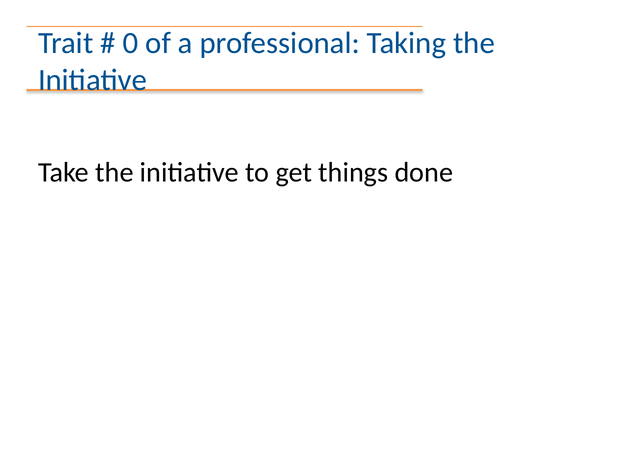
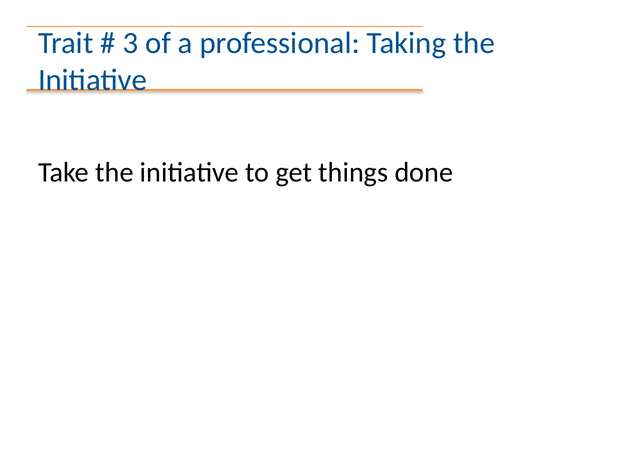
0: 0 -> 3
